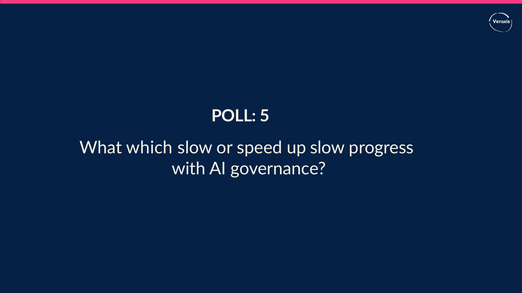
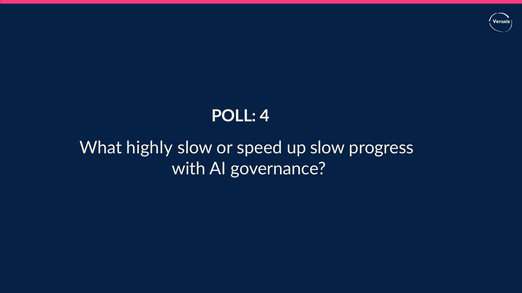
5: 5 -> 4
which: which -> highly
